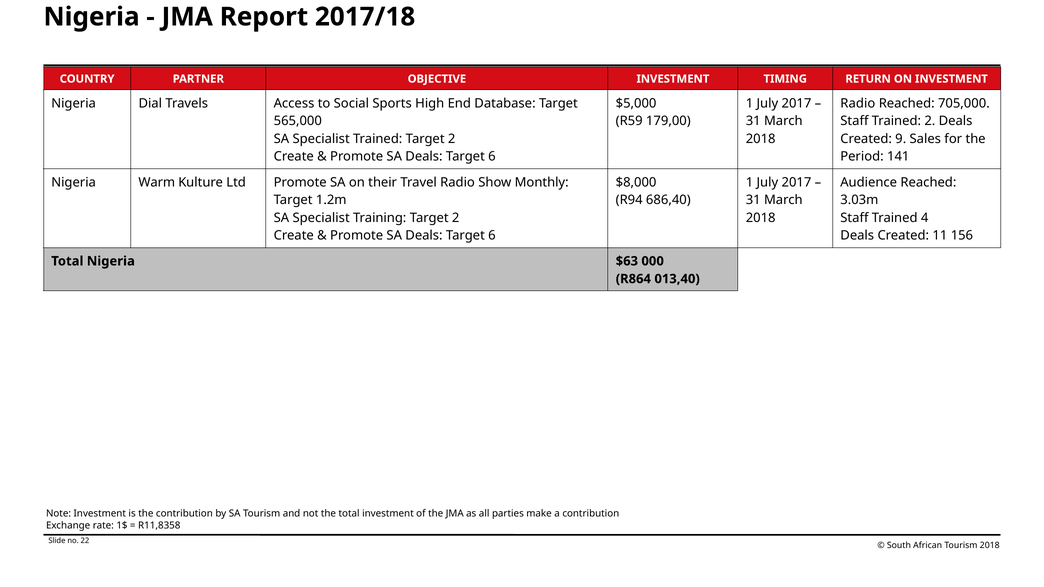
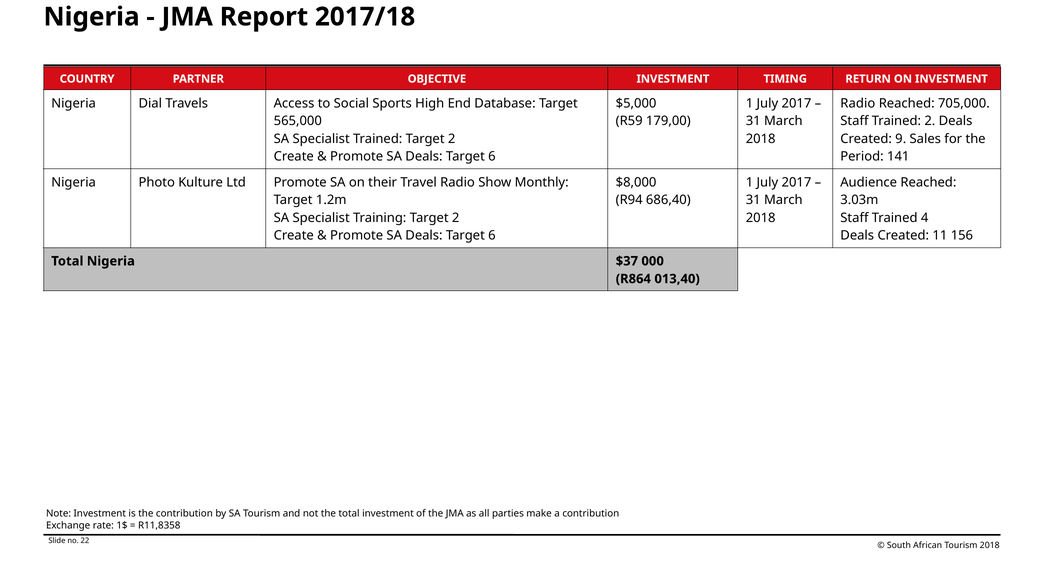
Warm: Warm -> Photo
$63: $63 -> $37
